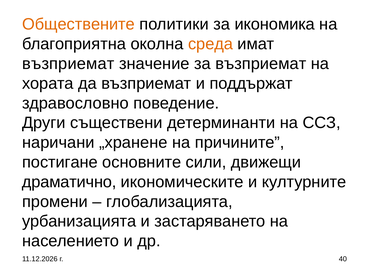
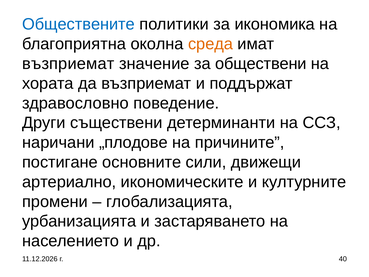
Обществените colour: orange -> blue
за възприемат: възприемат -> обществени
„хранене: „хранене -> „плодове
драматично: драматично -> артериално
